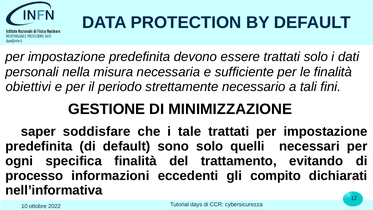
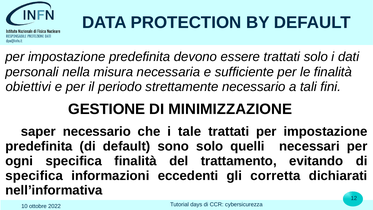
saper soddisfare: soddisfare -> necessario
processo at (34, 176): processo -> specifica
compito: compito -> corretta
